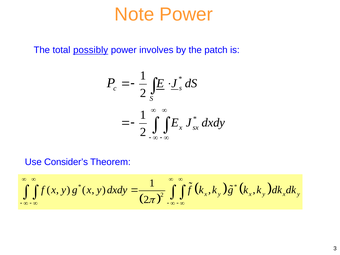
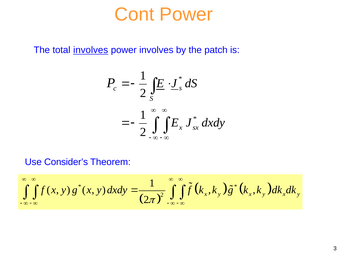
Note: Note -> Cont
total possibly: possibly -> involves
